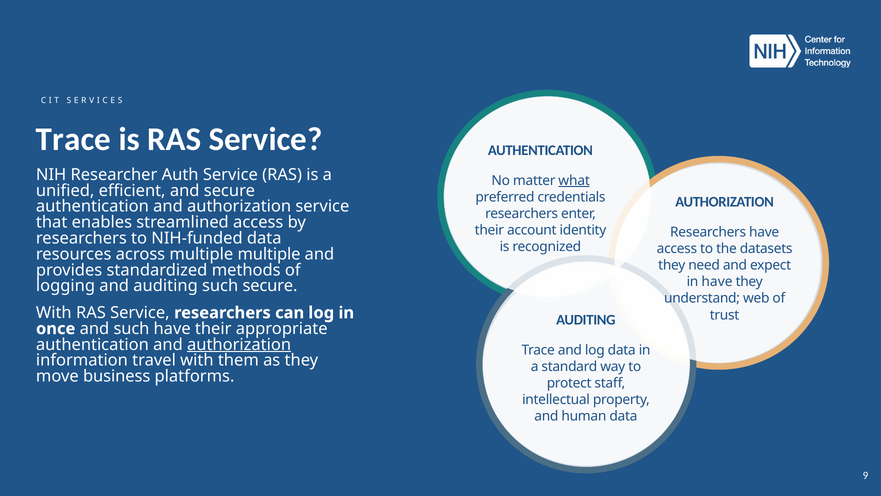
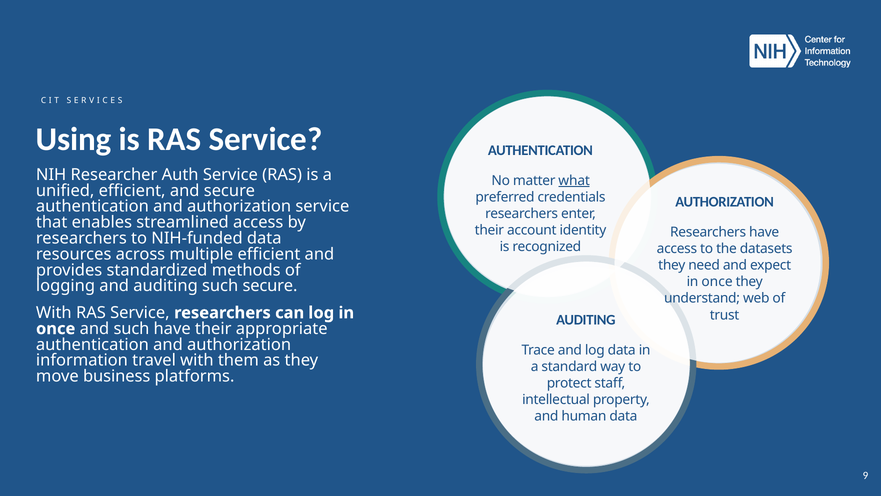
Trace at (73, 139): Trace -> Using
multiple multiple: multiple -> efficient
have at (717, 282): have -> once
authorization at (239, 344) underline: present -> none
